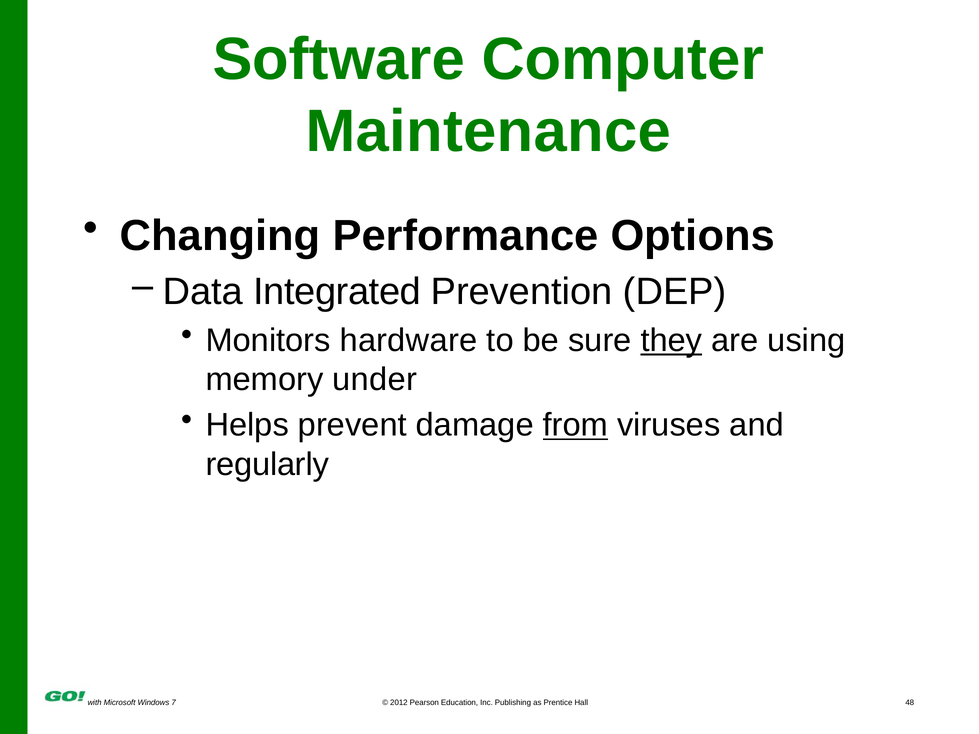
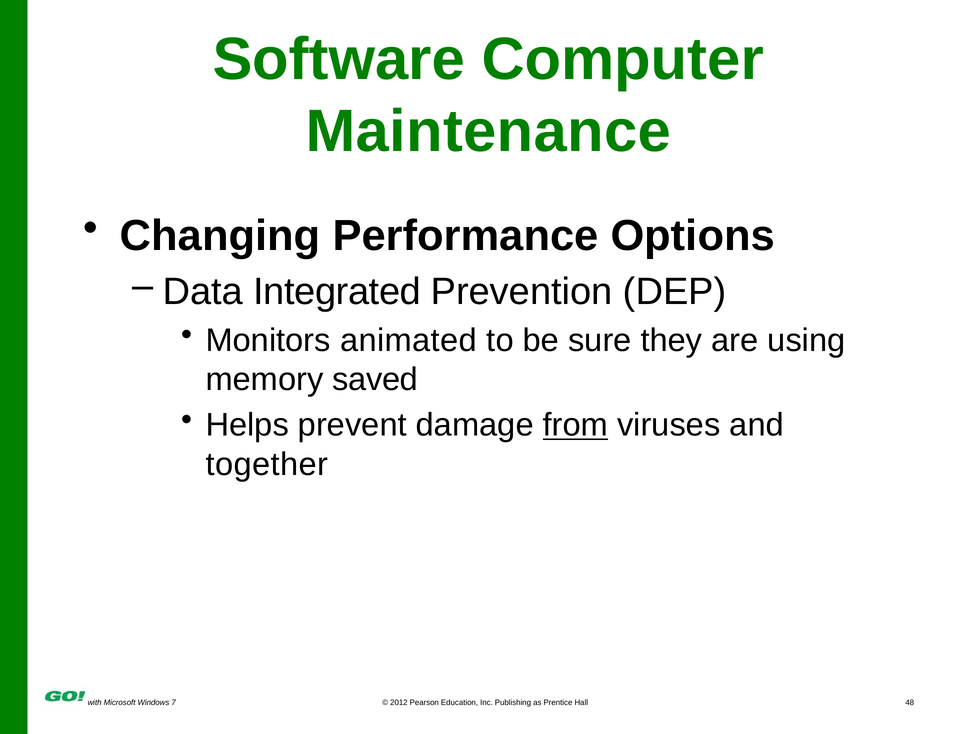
hardware: hardware -> animated
they underline: present -> none
under: under -> saved
regularly: regularly -> together
